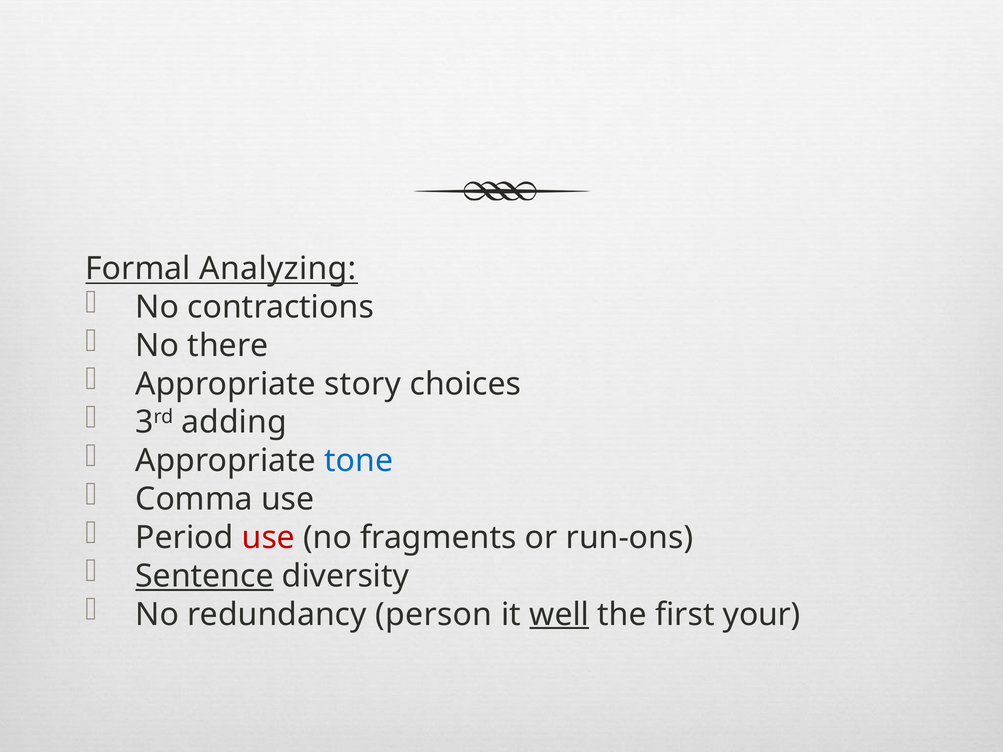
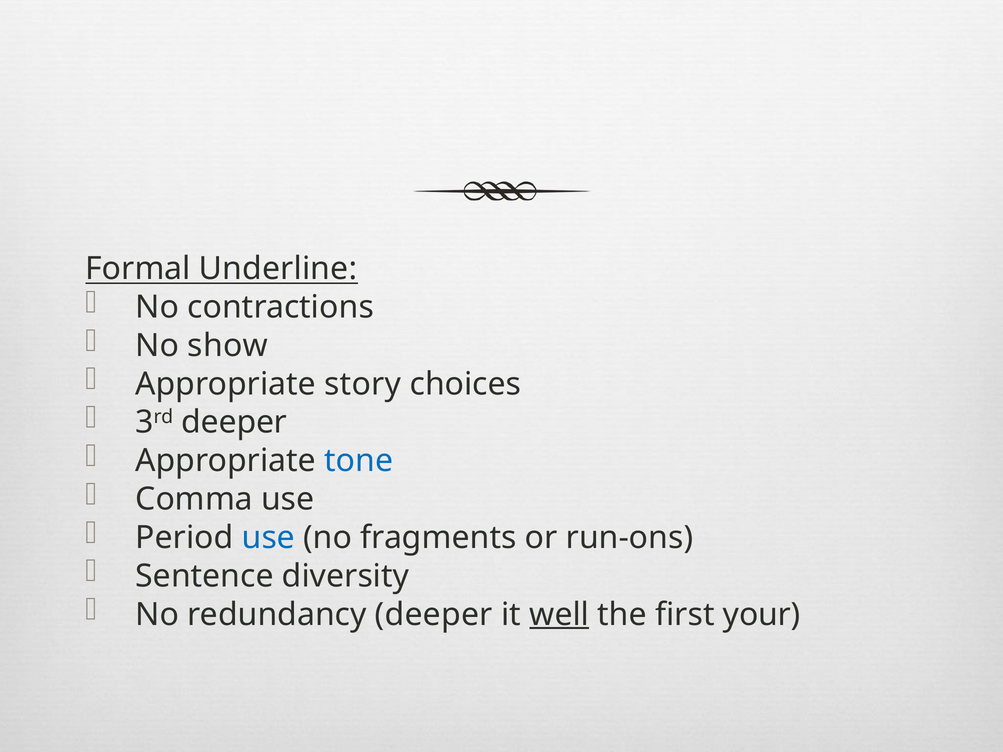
Analyzing: Analyzing -> Underline
there: there -> show
3rd adding: adding -> deeper
use at (268, 538) colour: red -> blue
Sentence underline: present -> none
redundancy person: person -> deeper
